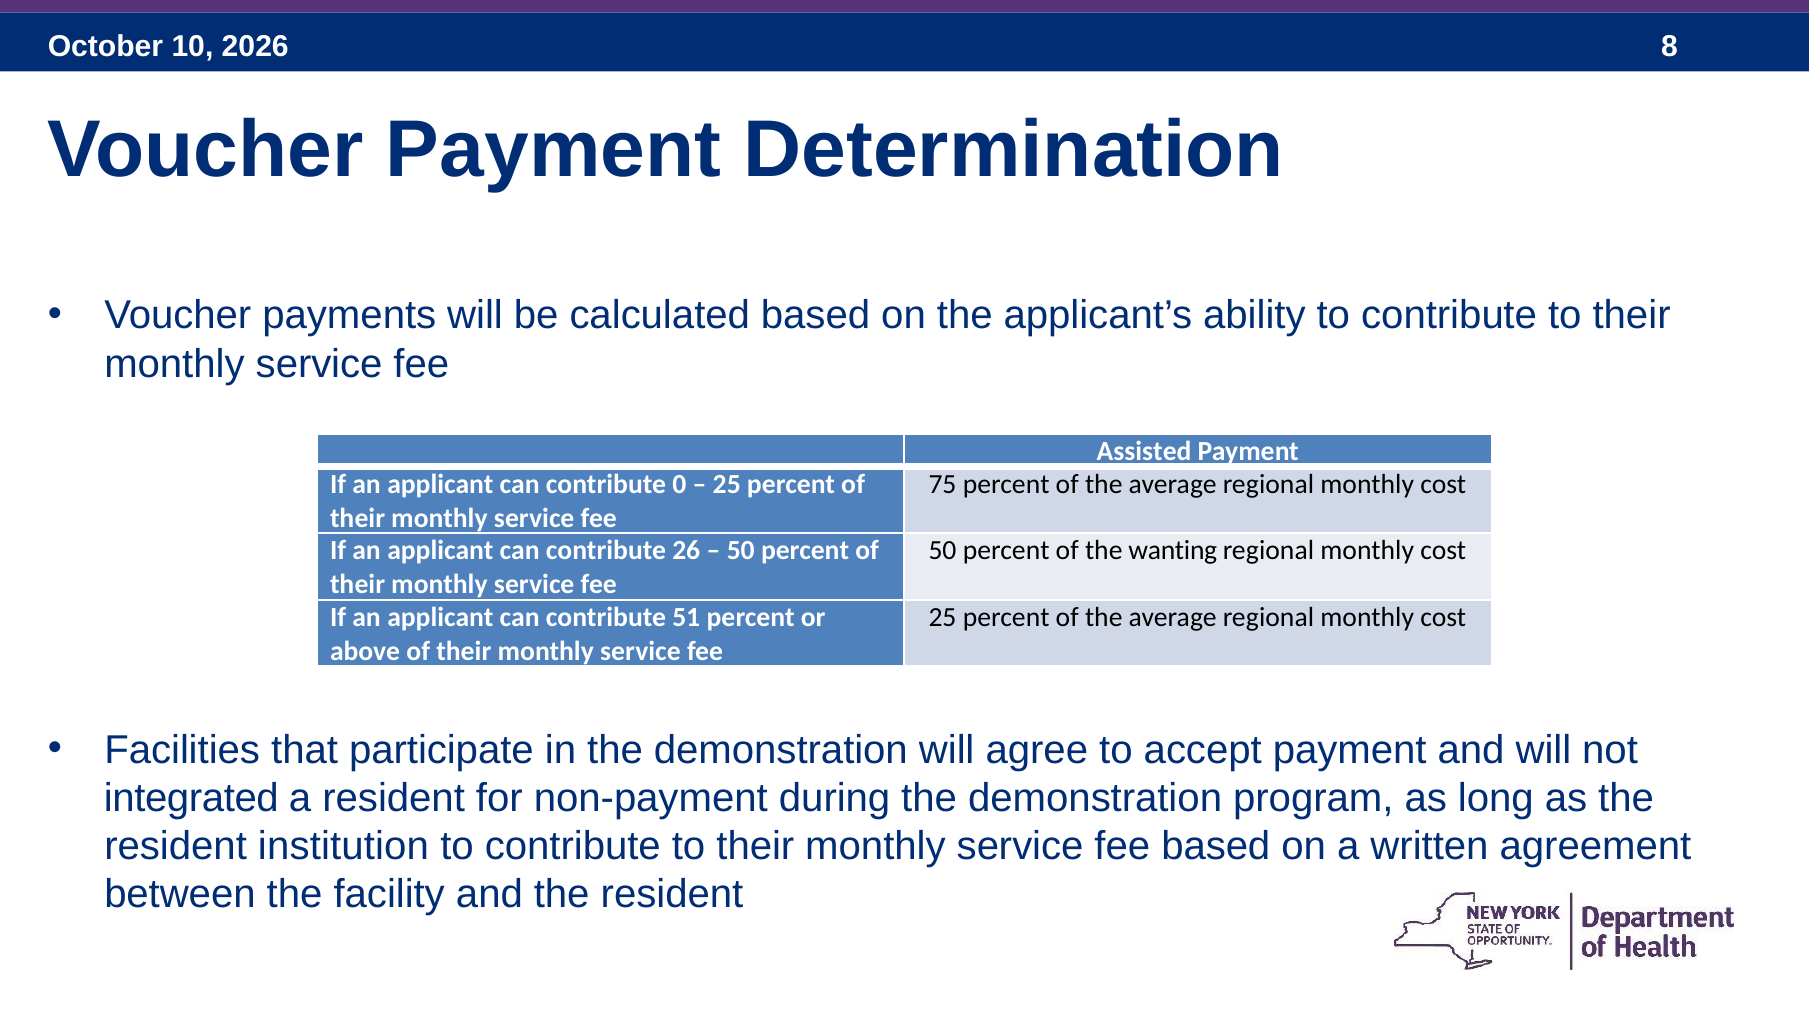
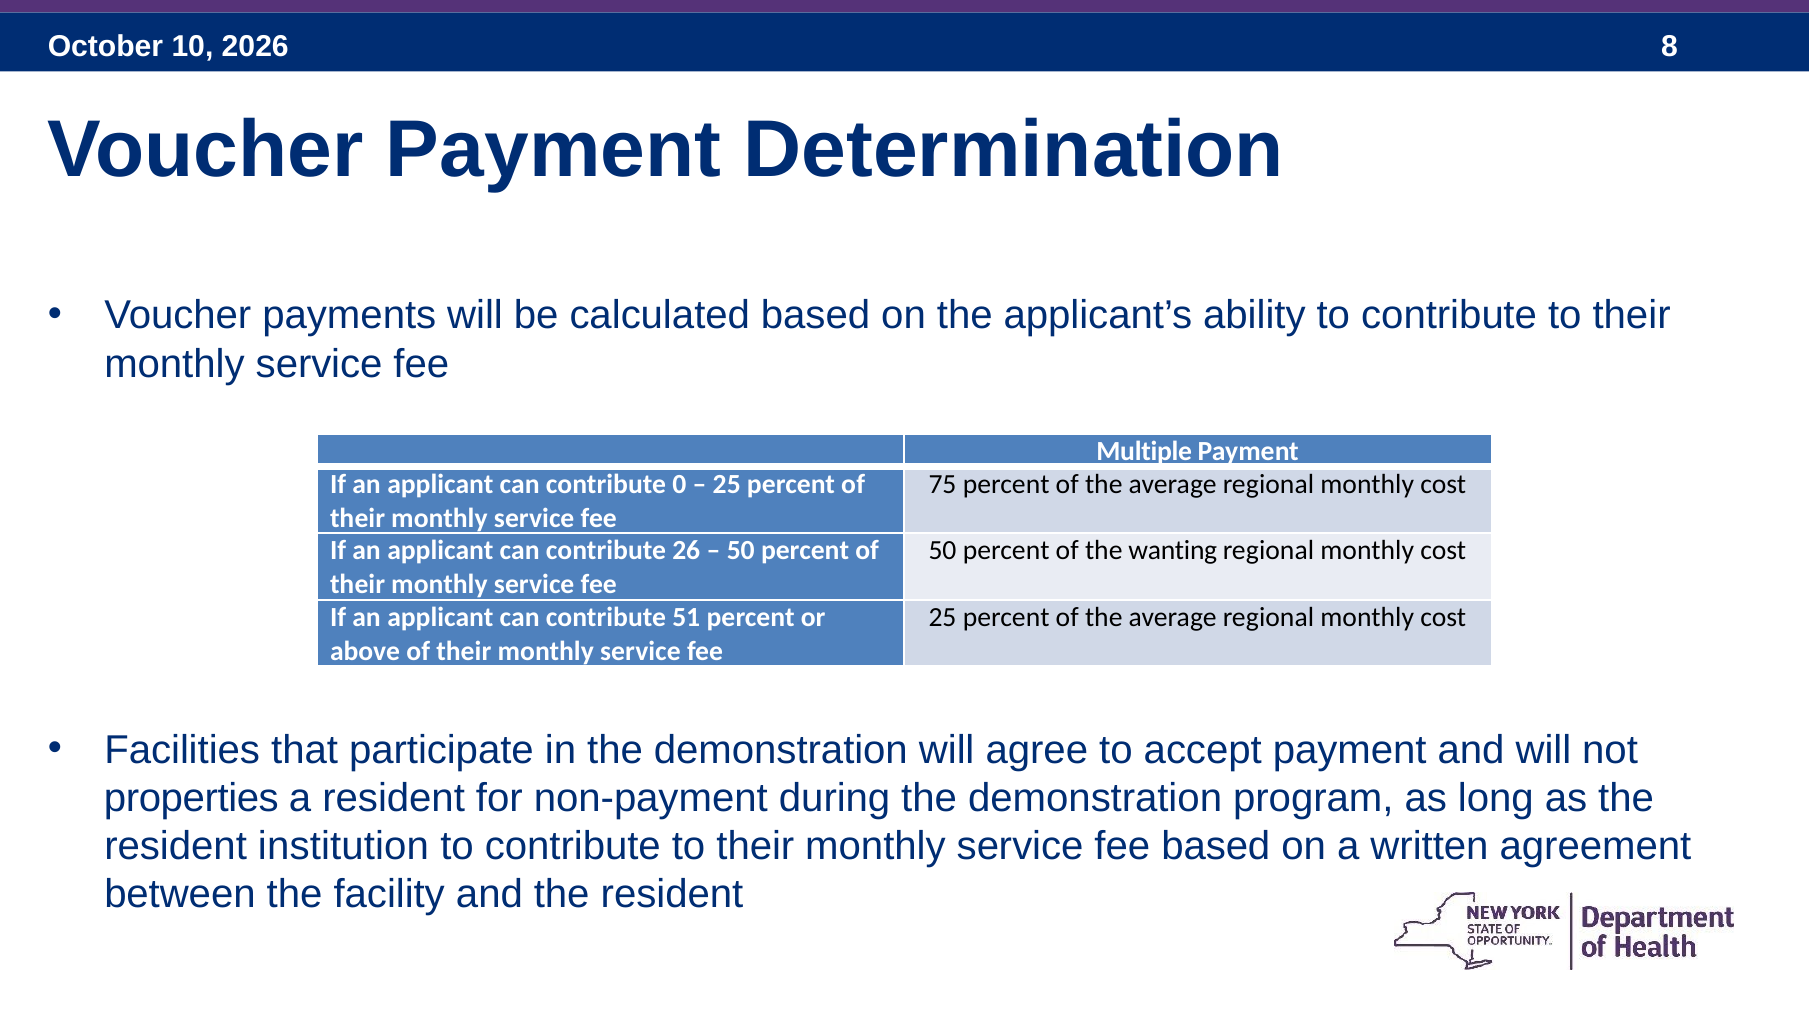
Assisted: Assisted -> Multiple
integrated: integrated -> properties
